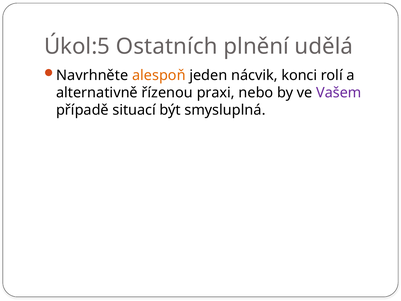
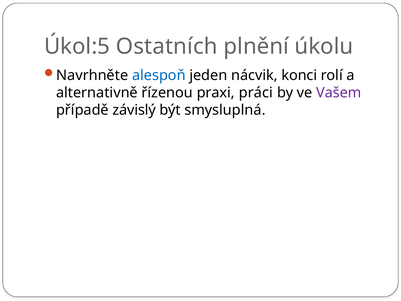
udělá: udělá -> úkolu
alespoň colour: orange -> blue
nebo: nebo -> práci
situací: situací -> závislý
